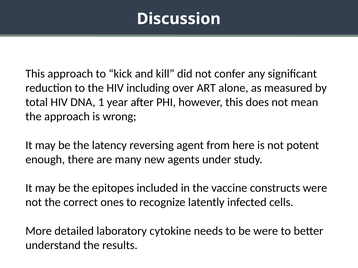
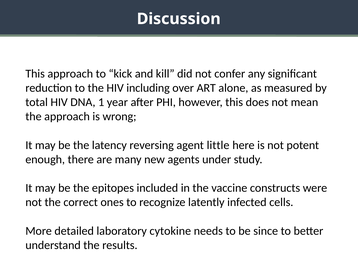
from: from -> little
be were: were -> since
